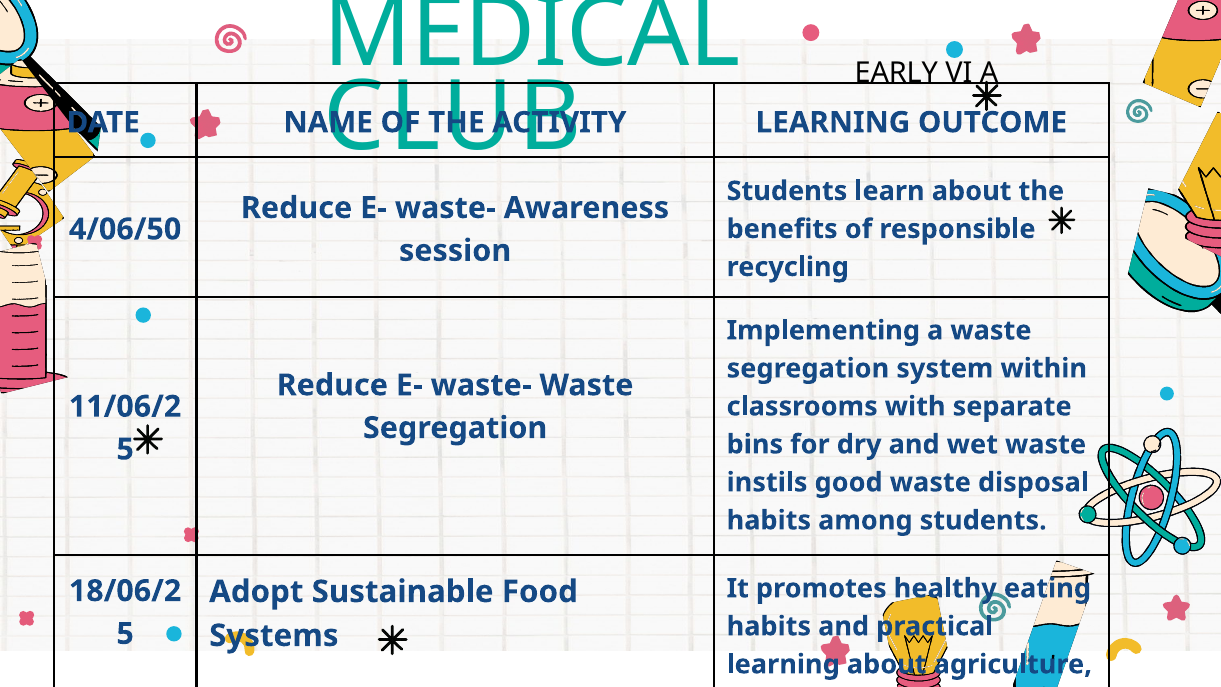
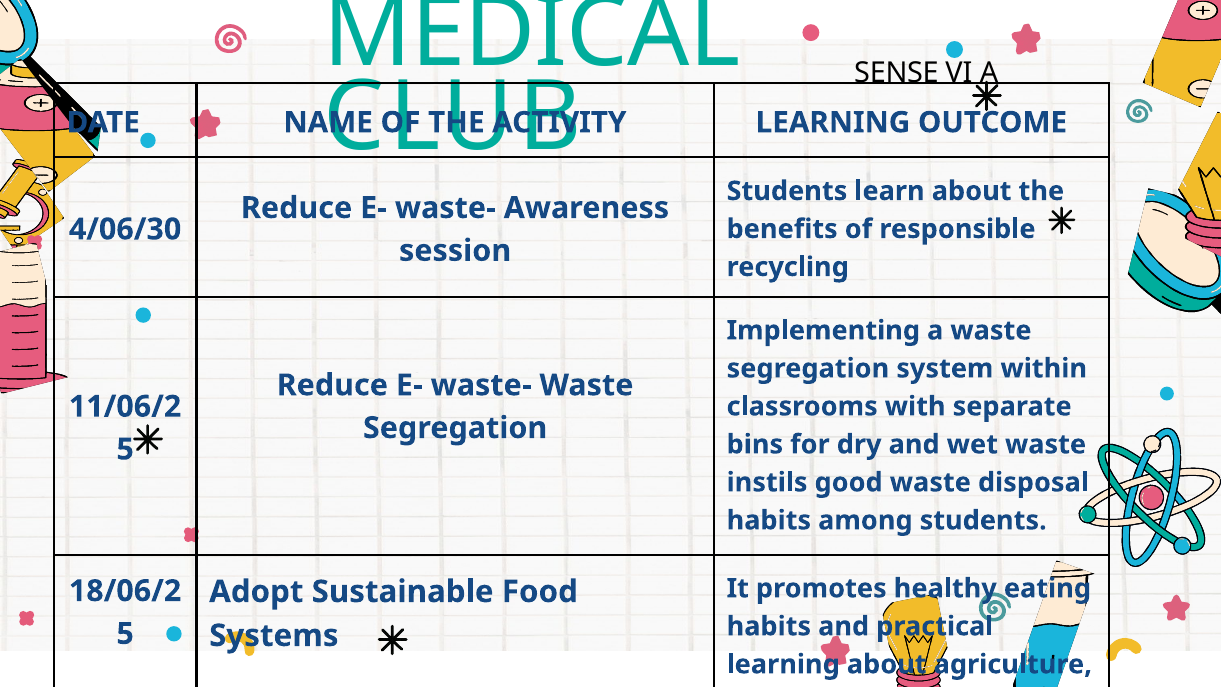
EARLY: EARLY -> SENSE
4/06/50: 4/06/50 -> 4/06/30
